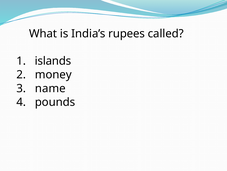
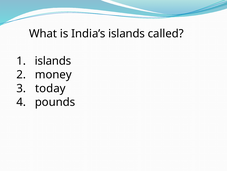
India’s rupees: rupees -> islands
name: name -> today
